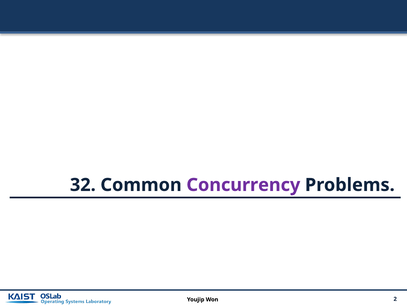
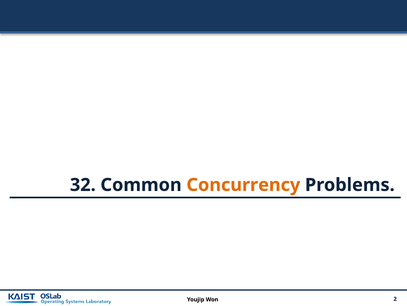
Concurrency colour: purple -> orange
